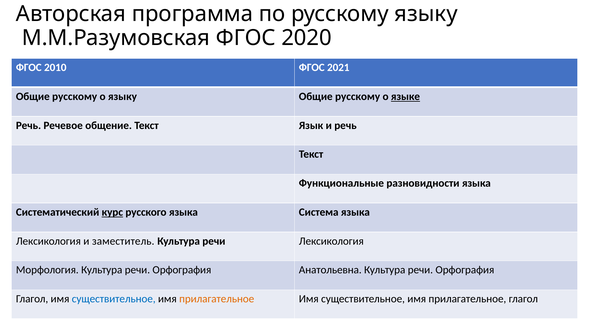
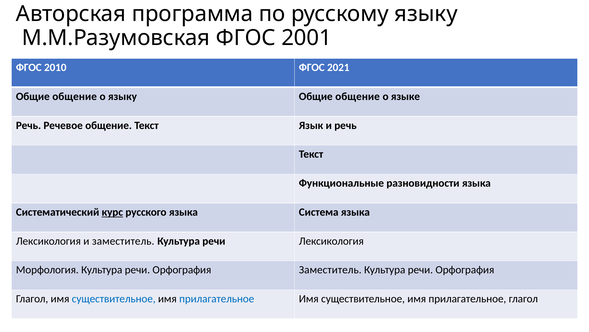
2020: 2020 -> 2001
русскому at (75, 96): русскому -> общение
русскому at (358, 96): русскому -> общение
языке underline: present -> none
Орфография Анатольевна: Анатольевна -> Заместитель
прилагательное at (217, 298) colour: orange -> blue
